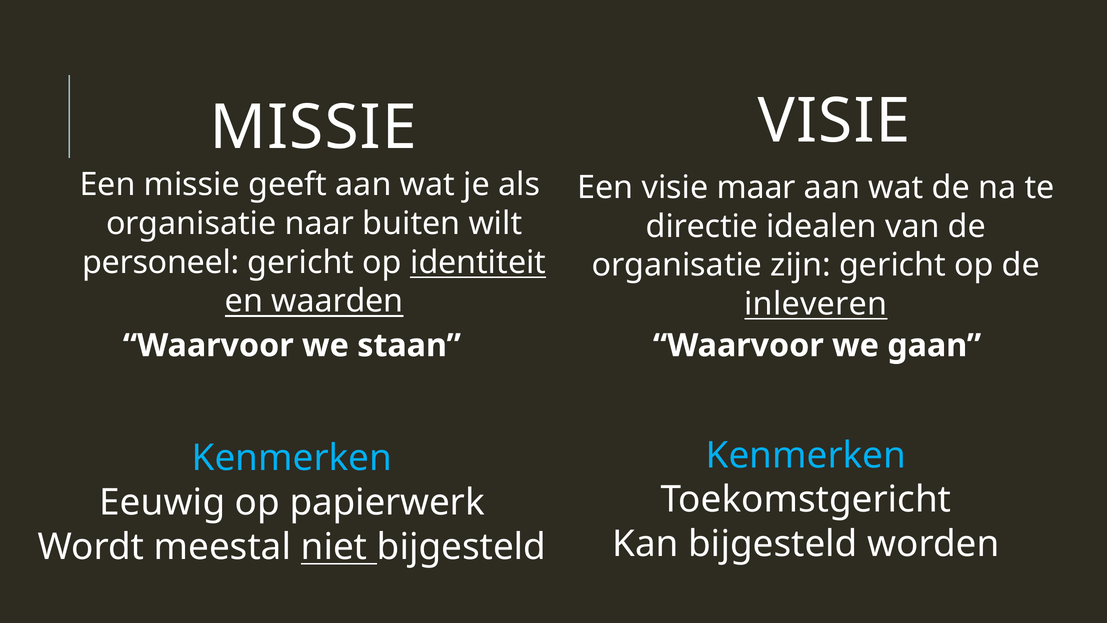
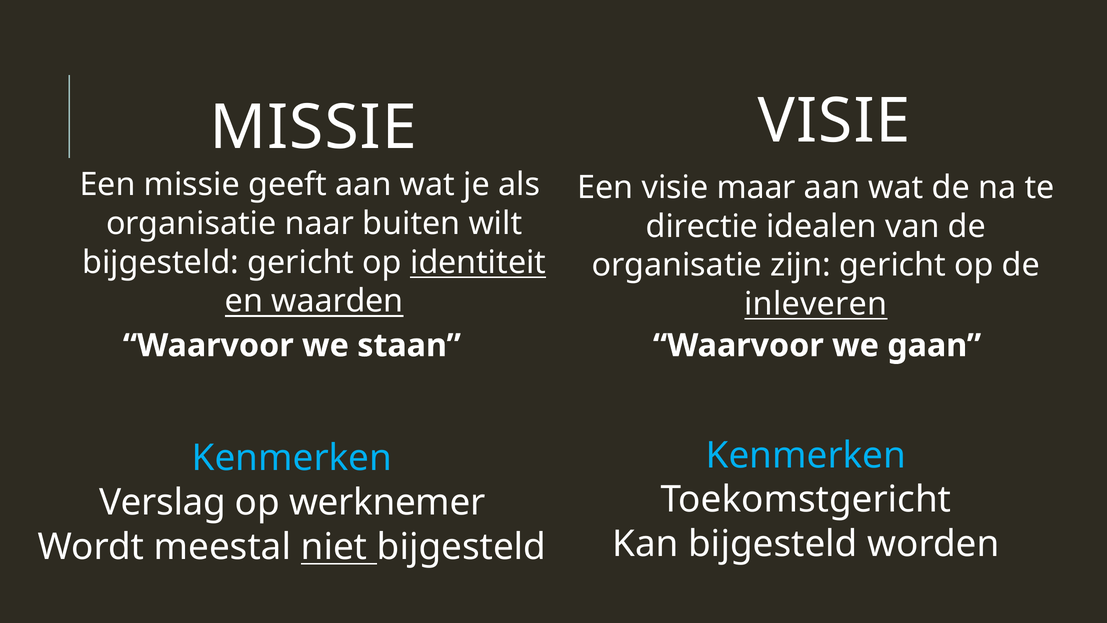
personeel at (161, 262): personeel -> bijgesteld
Eeuwig: Eeuwig -> Verslag
papierwerk: papierwerk -> werknemer
